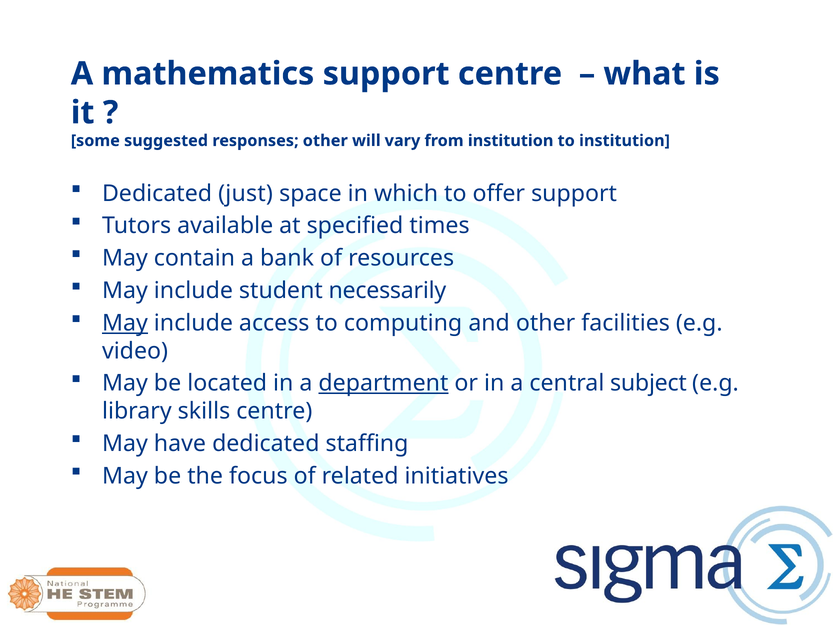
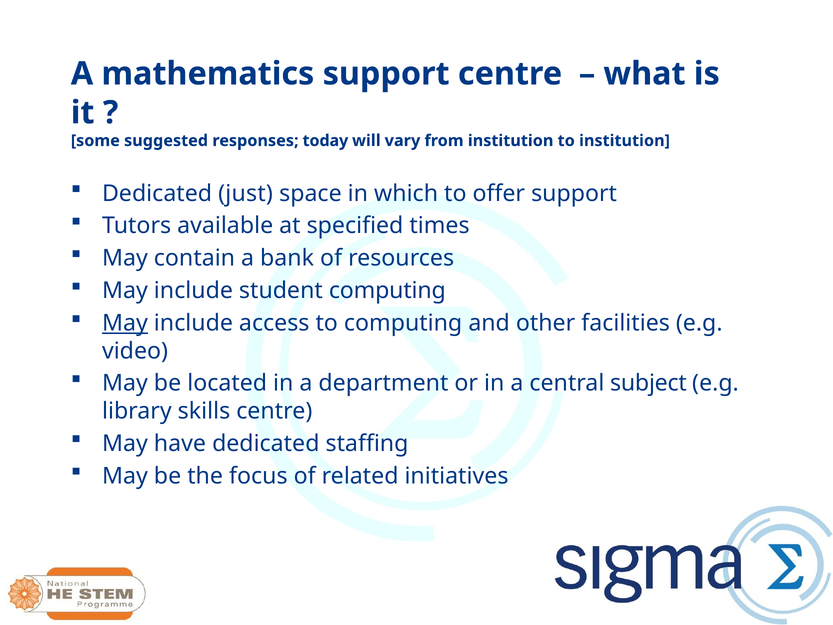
responses other: other -> today
student necessarily: necessarily -> computing
department underline: present -> none
